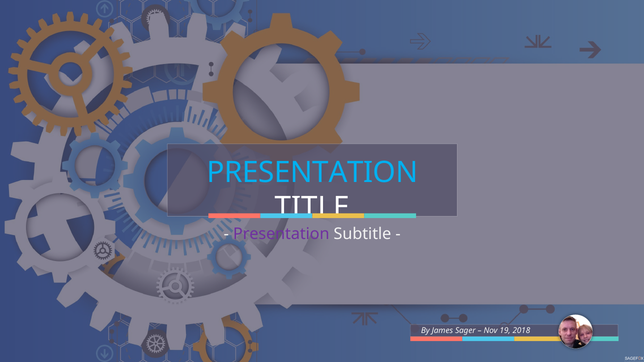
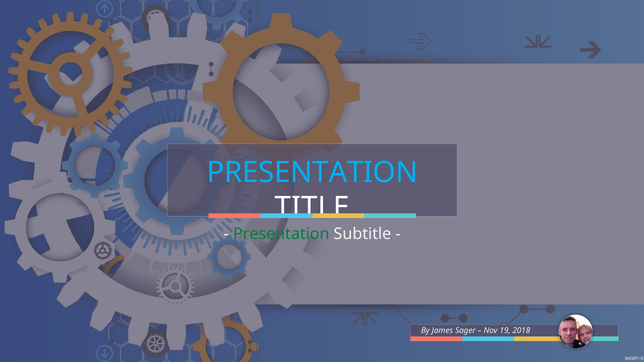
Presentation at (281, 234) colour: purple -> green
